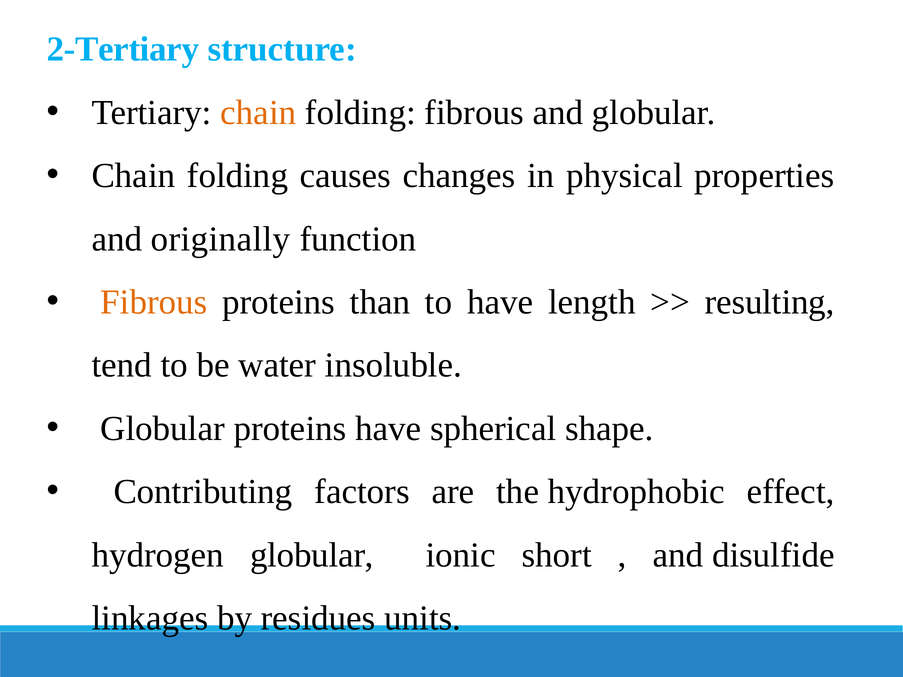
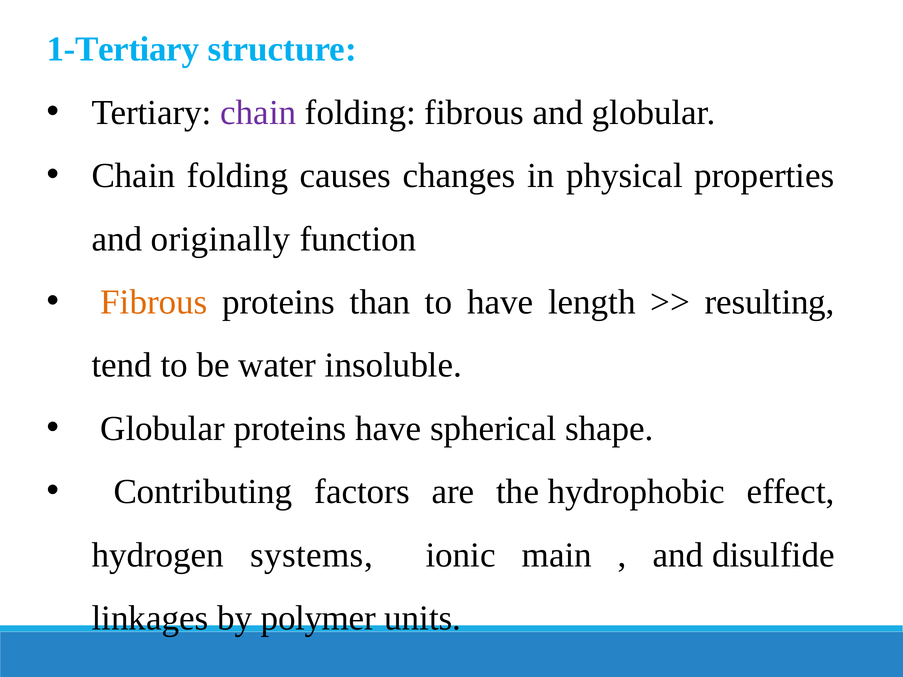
2-Tertiary: 2-Tertiary -> 1-Tertiary
chain at (258, 113) colour: orange -> purple
hydrogen globular: globular -> systems
short: short -> main
residues: residues -> polymer
